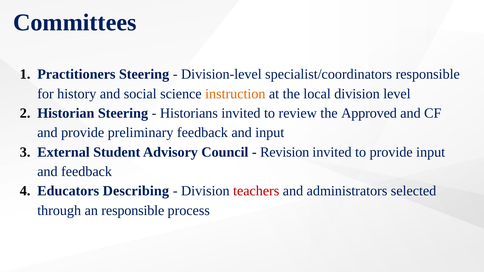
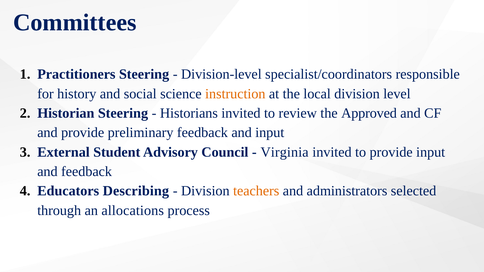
Revision: Revision -> Virginia
teachers colour: red -> orange
an responsible: responsible -> allocations
